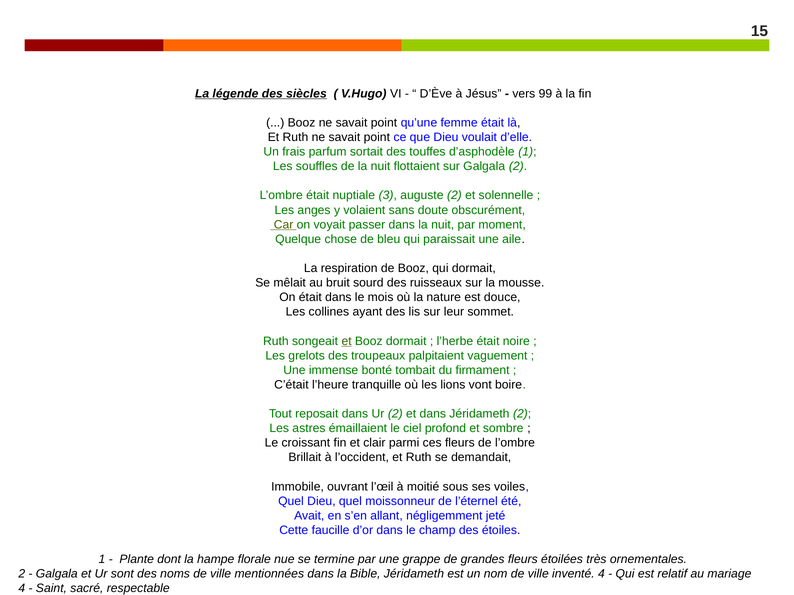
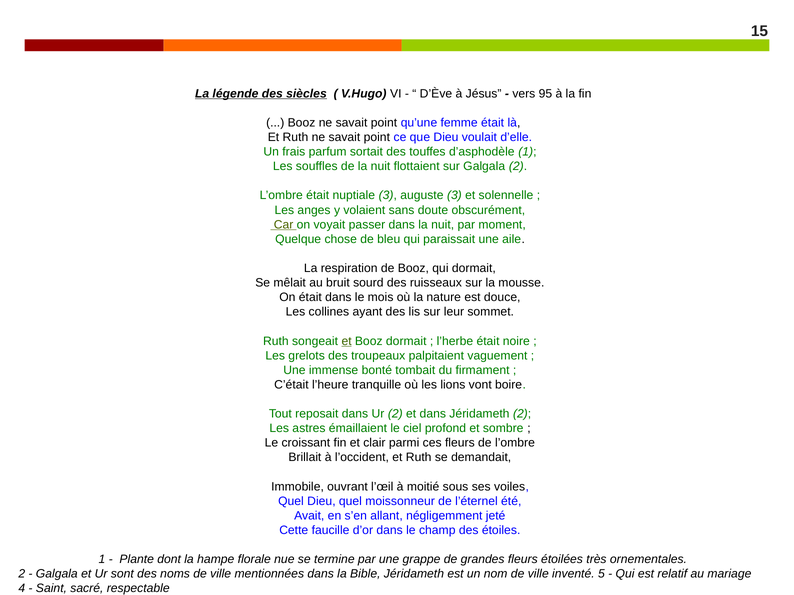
99: 99 -> 95
auguste 2: 2 -> 3
inventé 4: 4 -> 5
